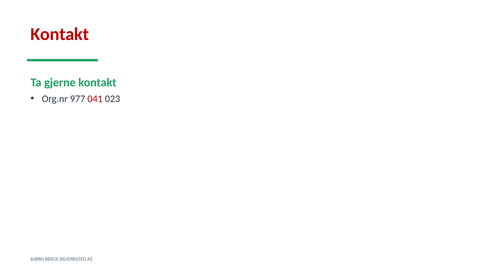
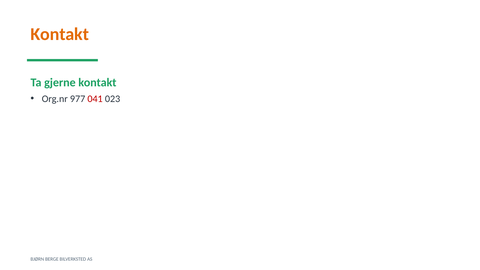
Kontakt at (60, 34) colour: red -> orange
